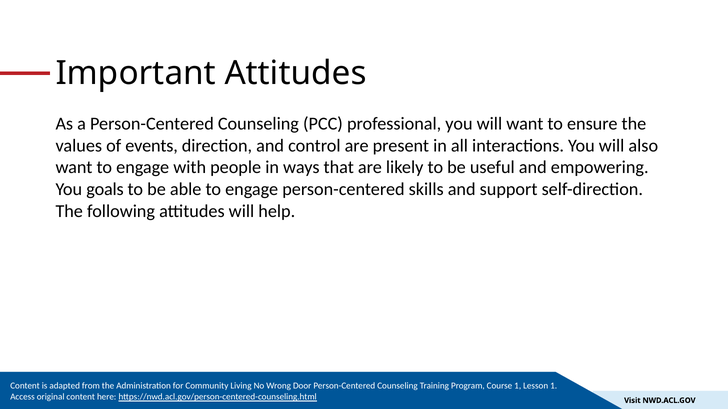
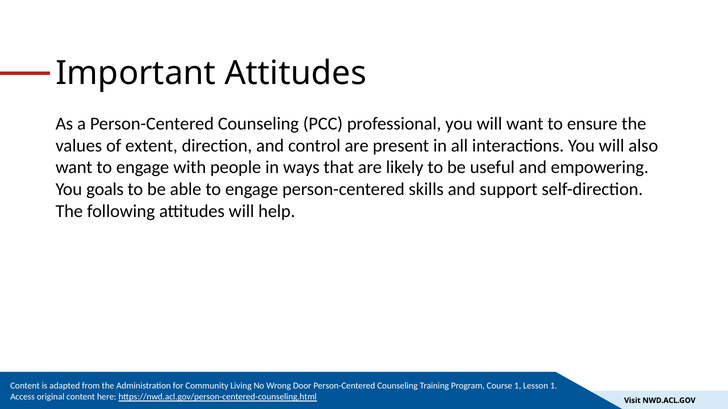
events: events -> extent
